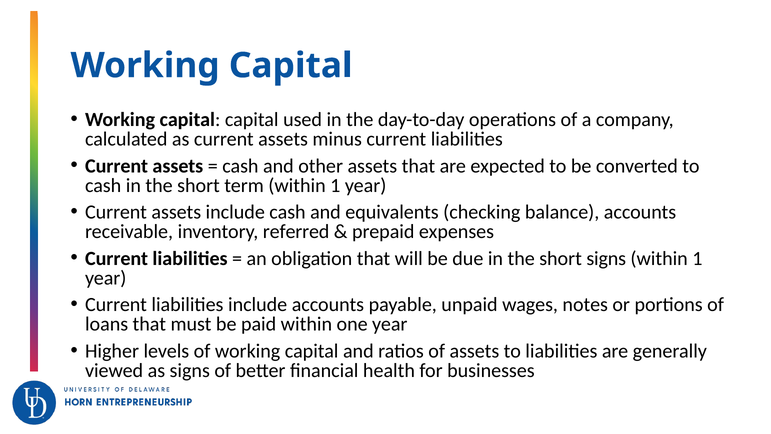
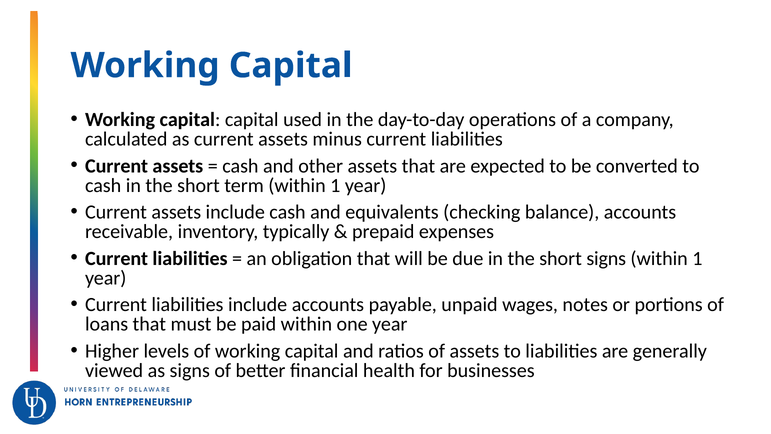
referred: referred -> typically
